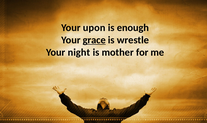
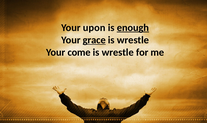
enough underline: none -> present
night: night -> come
mother at (118, 52): mother -> wrestle
